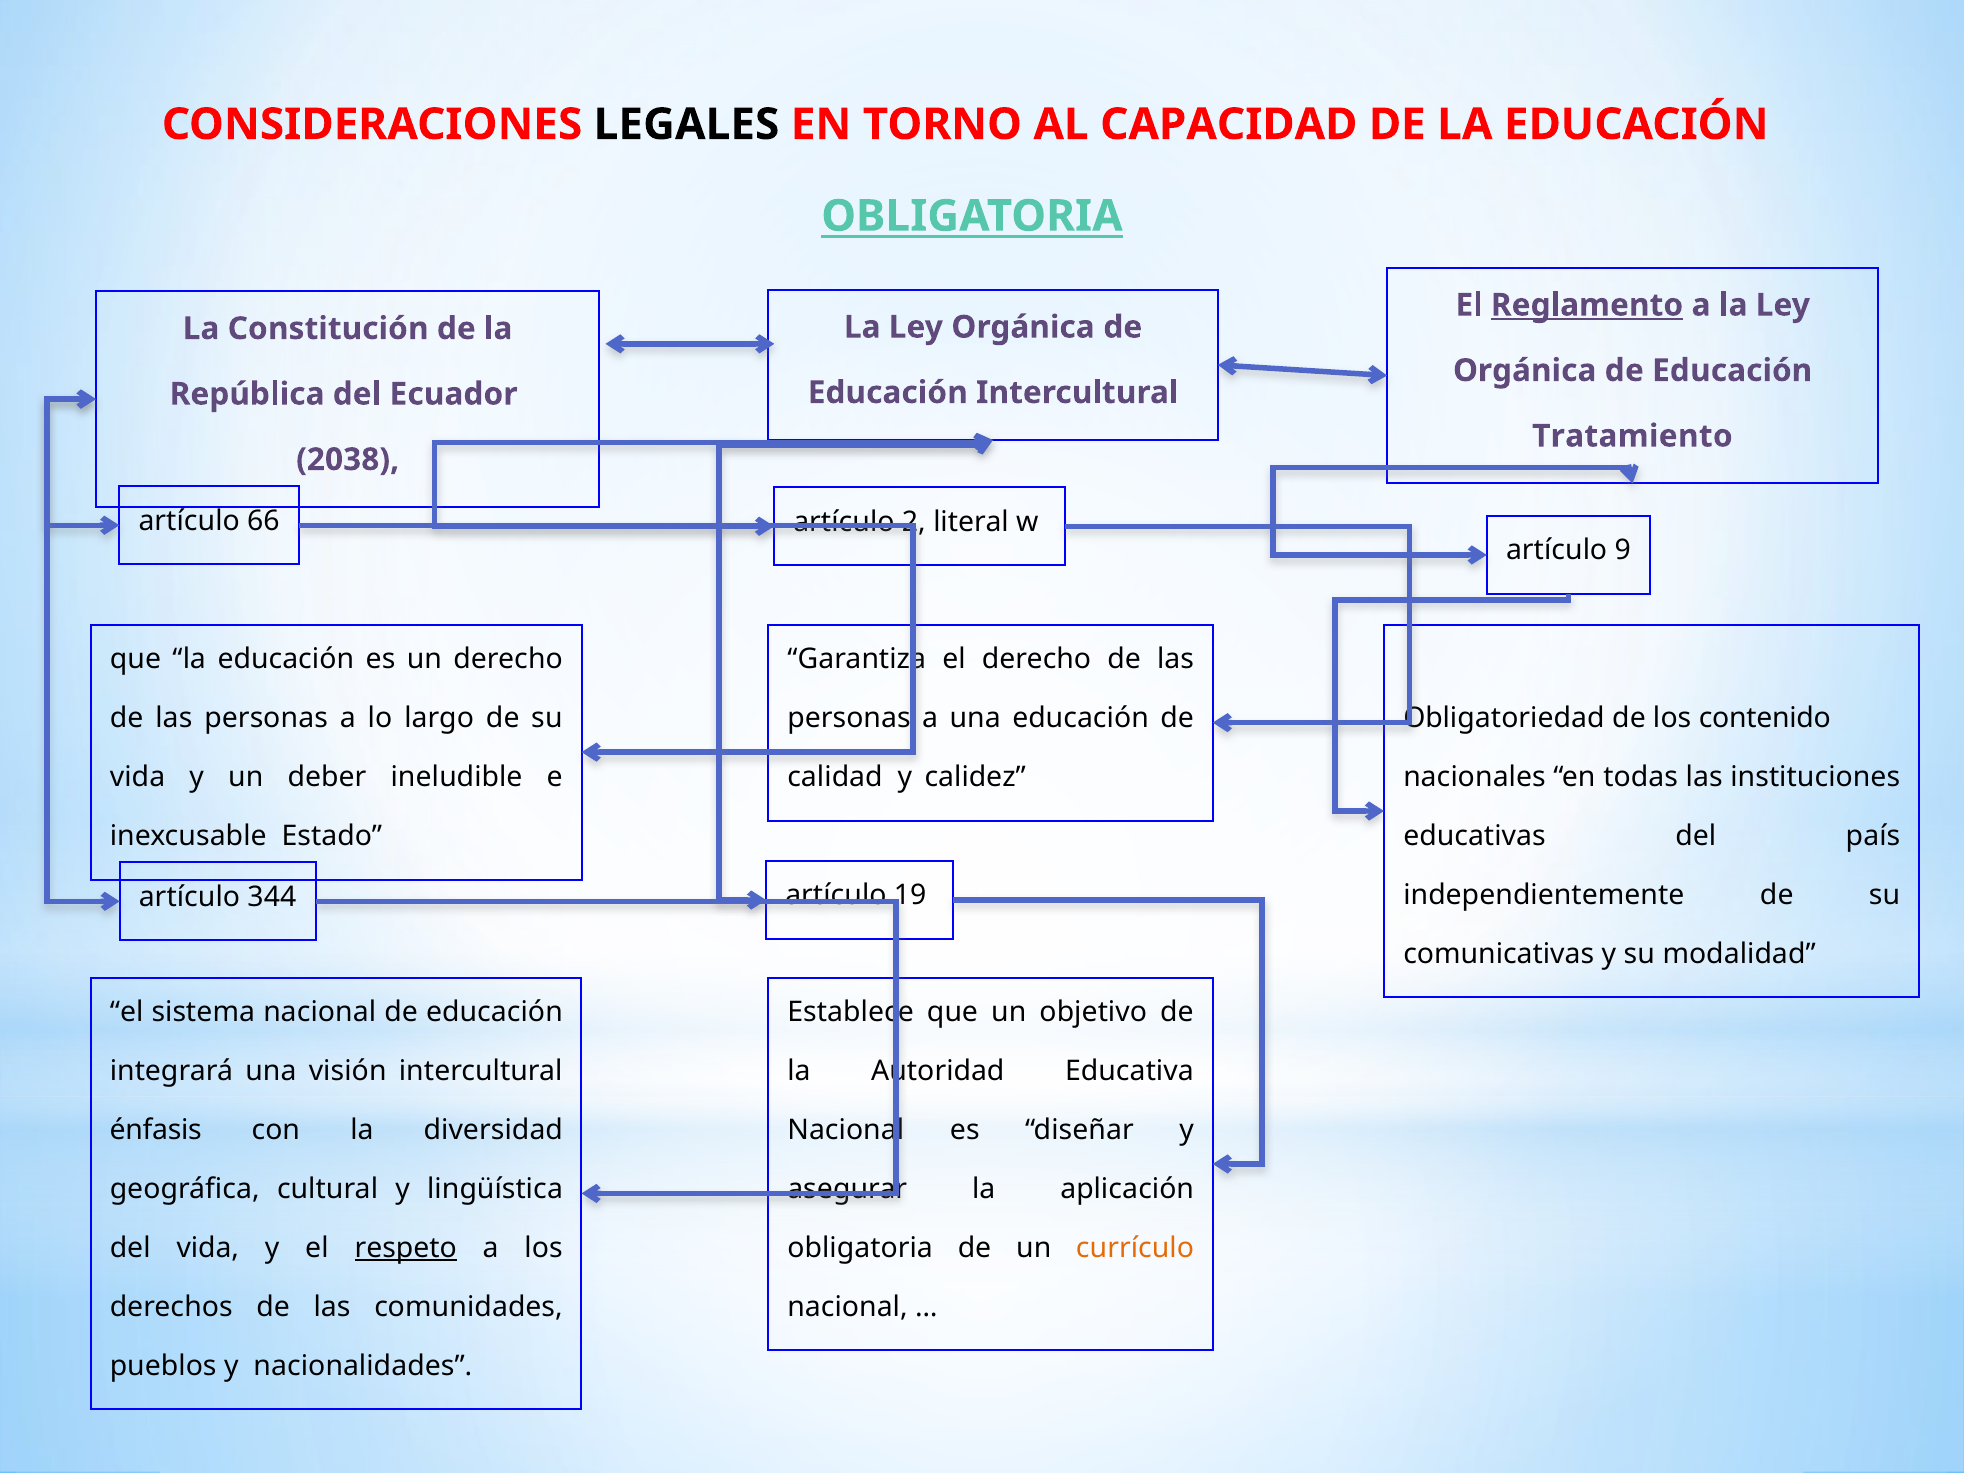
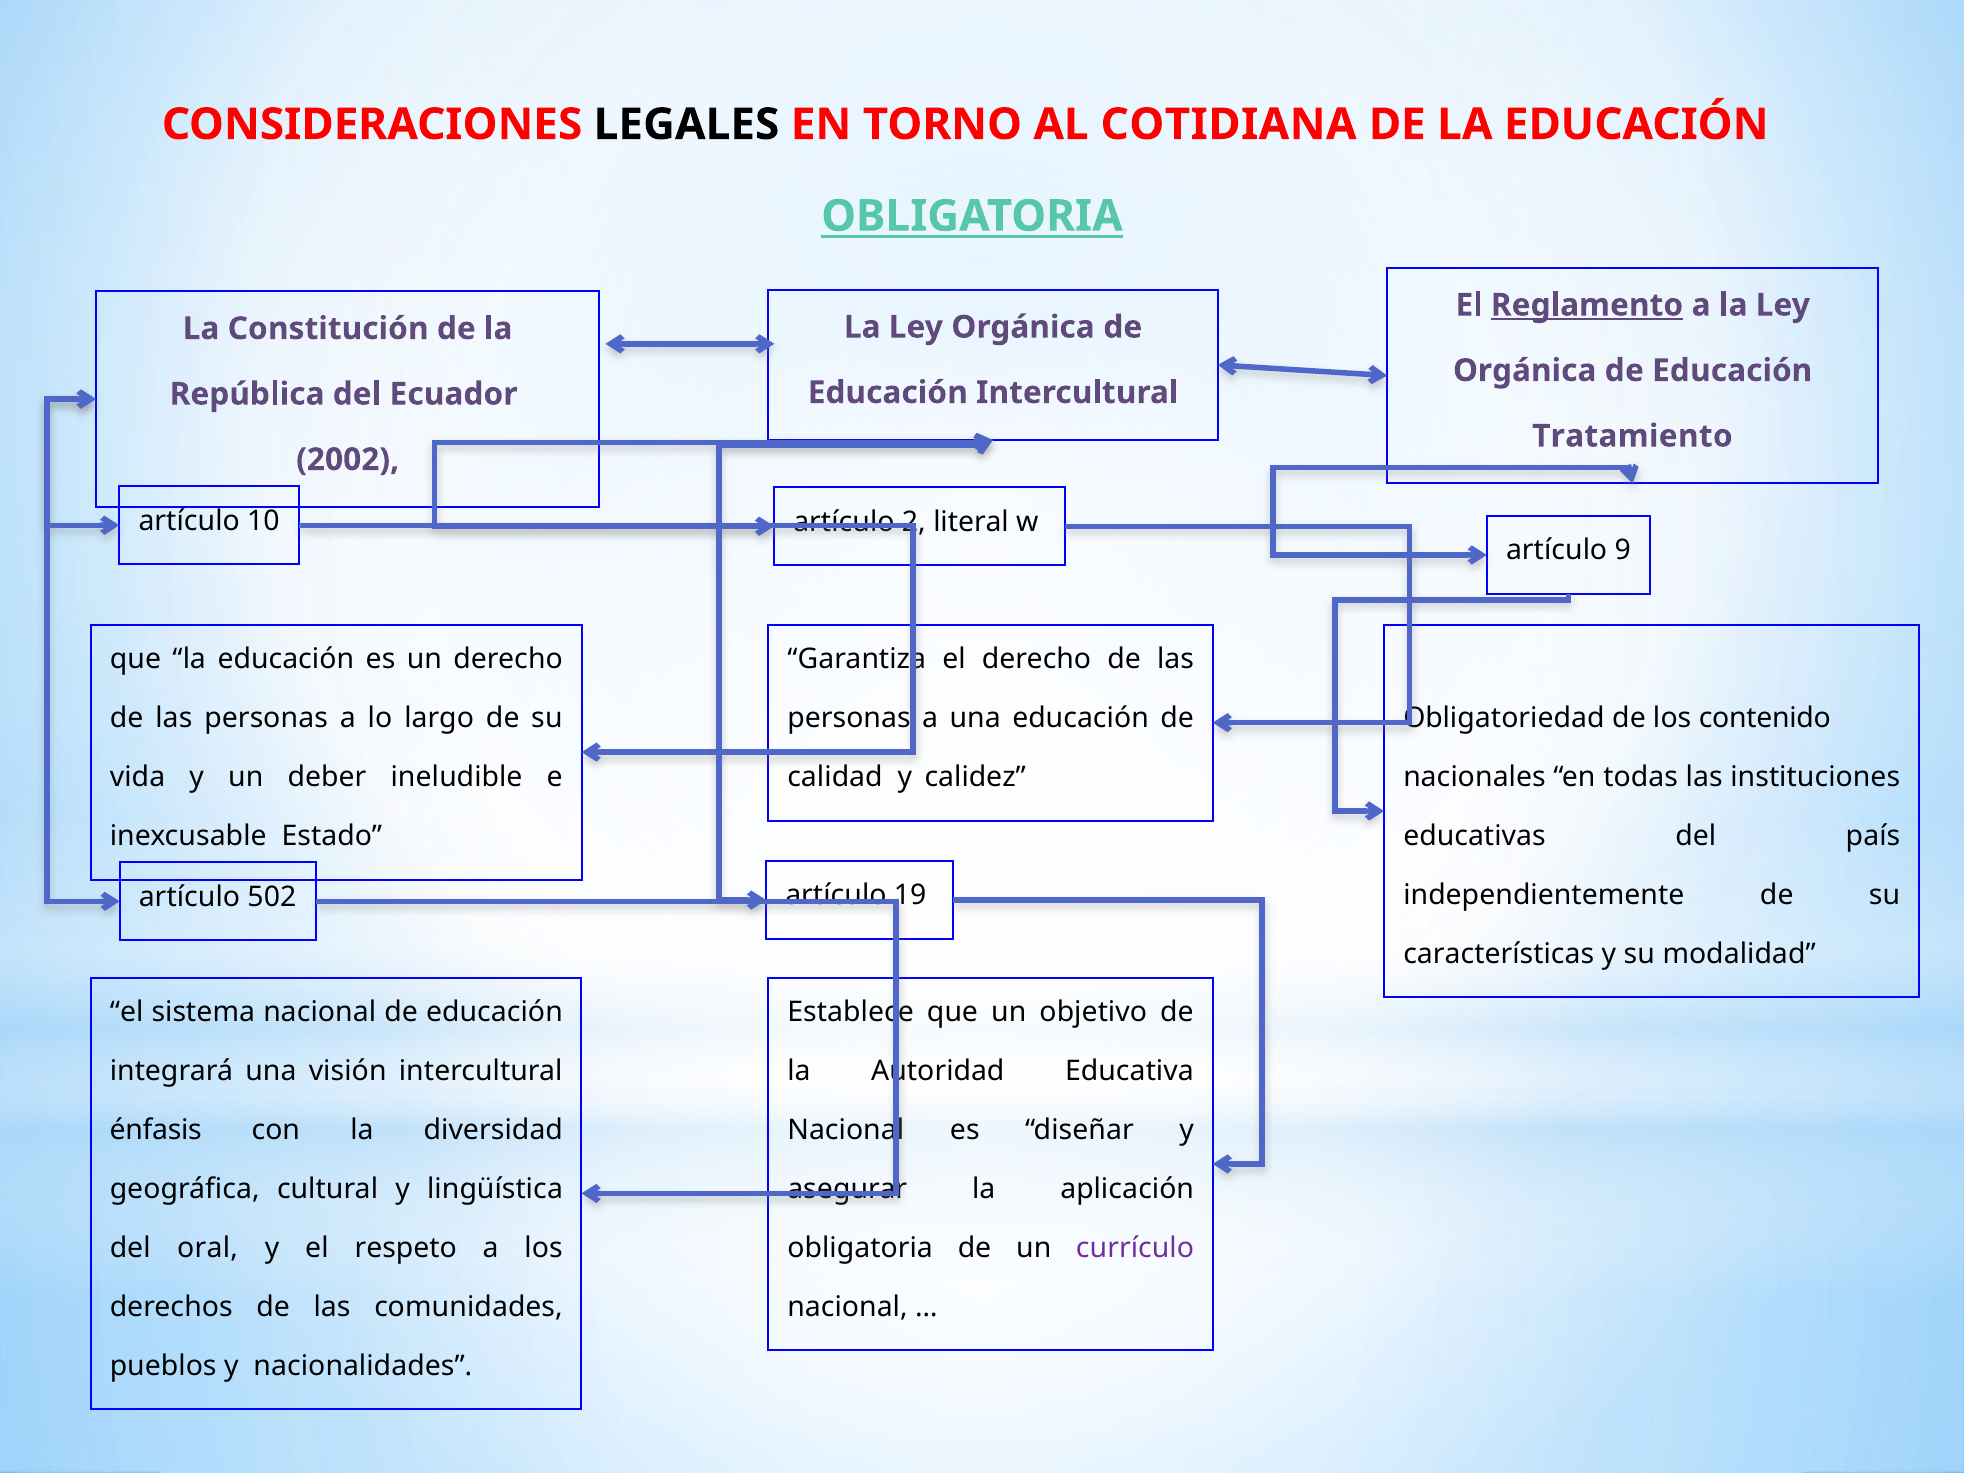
CAPACIDAD: CAPACIDAD -> COTIDIANA
2038: 2038 -> 2002
66: 66 -> 10
344: 344 -> 502
comunicativas: comunicativas -> características
del vida: vida -> oral
respeto underline: present -> none
currículo colour: orange -> purple
